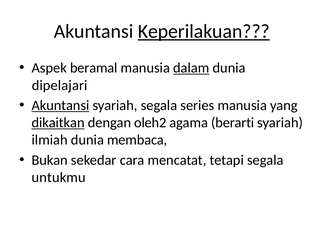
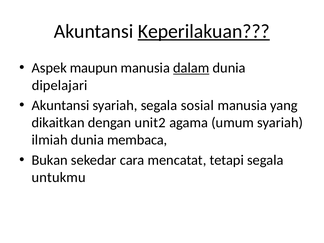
beramal: beramal -> maupun
Akuntansi at (60, 105) underline: present -> none
series: series -> sosial
dikaitkan underline: present -> none
oleh2: oleh2 -> unit2
berarti: berarti -> umum
